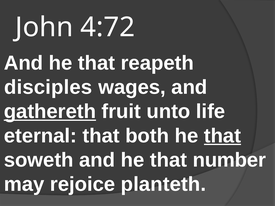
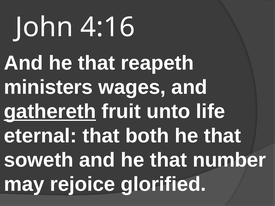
4:72: 4:72 -> 4:16
disciples: disciples -> ministers
that at (222, 136) underline: present -> none
planteth: planteth -> glorified
